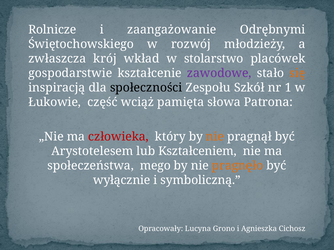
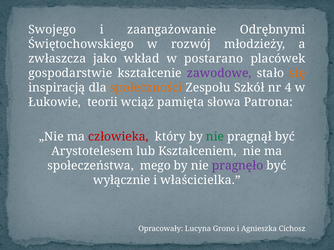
Rolnicze: Rolnicze -> Swojego
krój: krój -> jako
stolarstwo: stolarstwo -> postarano
społeczności colour: black -> orange
1: 1 -> 4
część: część -> teorii
nie at (215, 137) colour: orange -> green
pragnęło colour: orange -> purple
symboliczną: symboliczną -> właścicielka
